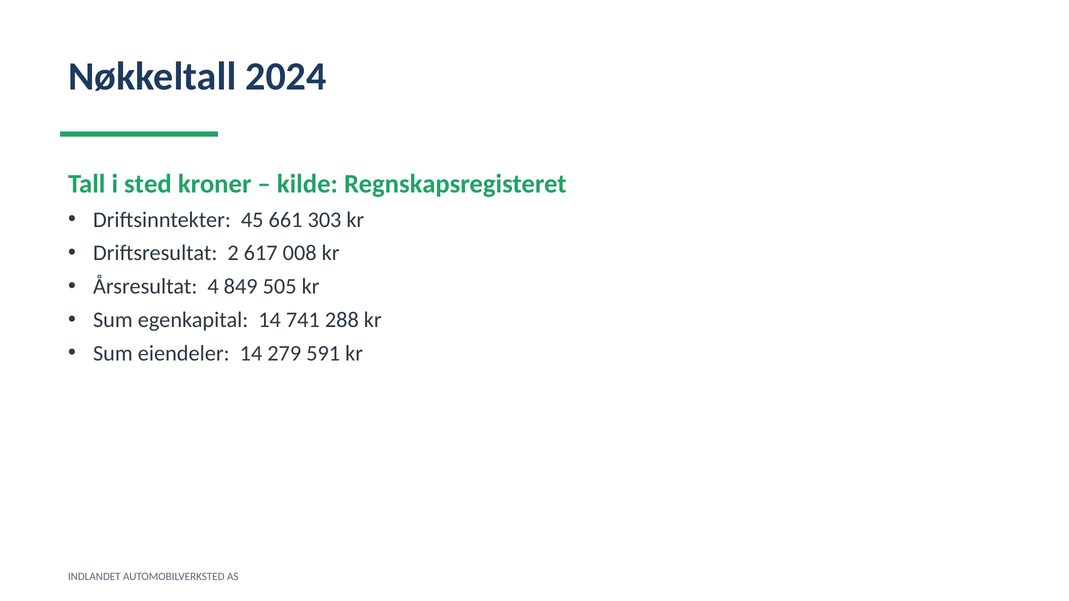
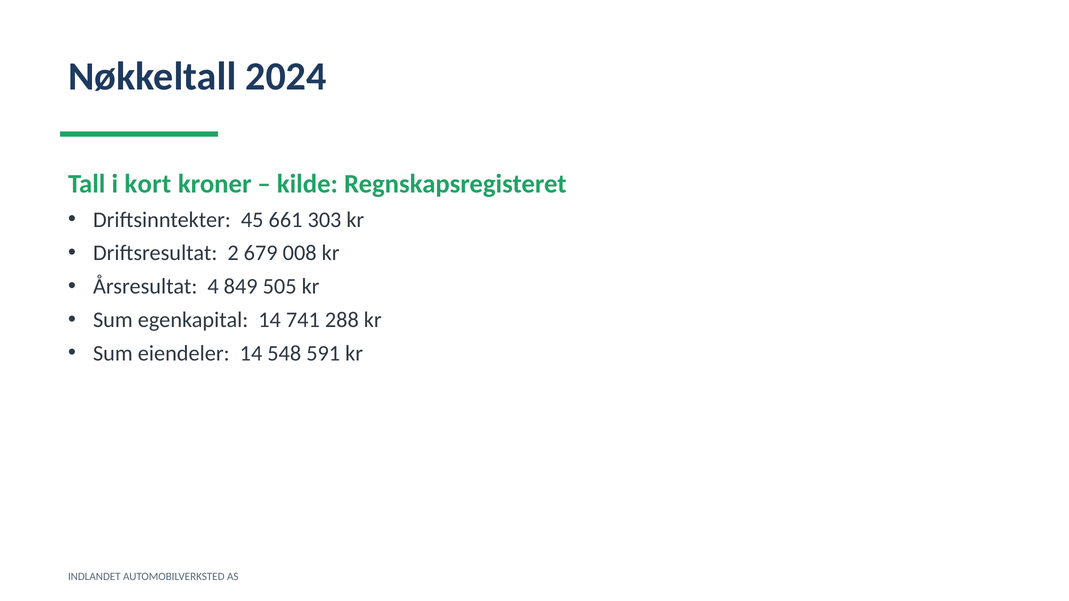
sted: sted -> kort
617: 617 -> 679
279: 279 -> 548
